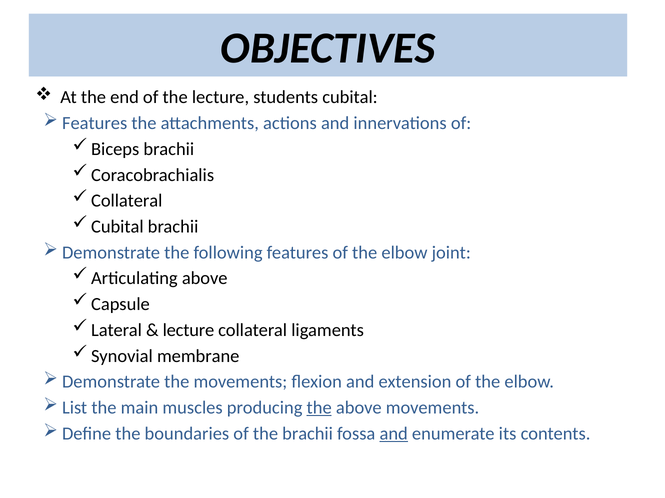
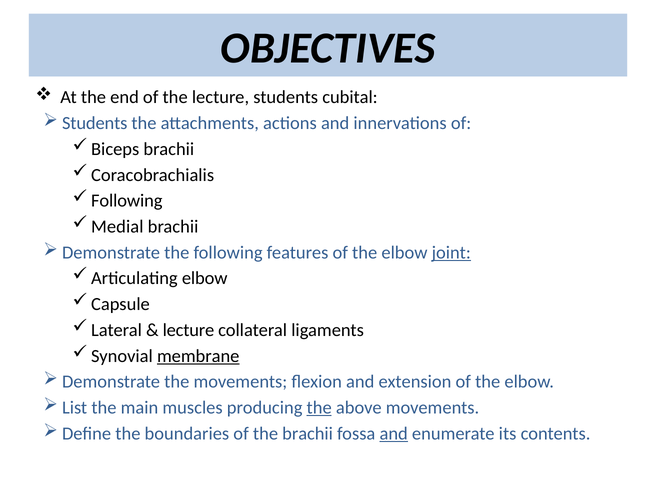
Features at (95, 123): Features -> Students
Collateral at (127, 201): Collateral -> Following
Cubital at (117, 227): Cubital -> Medial
joint underline: none -> present
Articulating above: above -> elbow
membrane underline: none -> present
